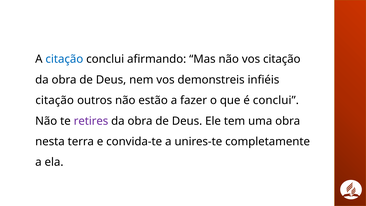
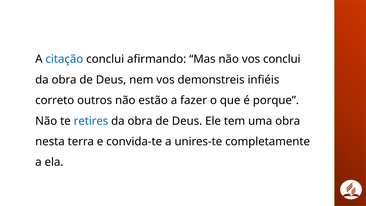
vos citação: citação -> conclui
citação at (55, 100): citação -> correto
é conclui: conclui -> porque
retires colour: purple -> blue
